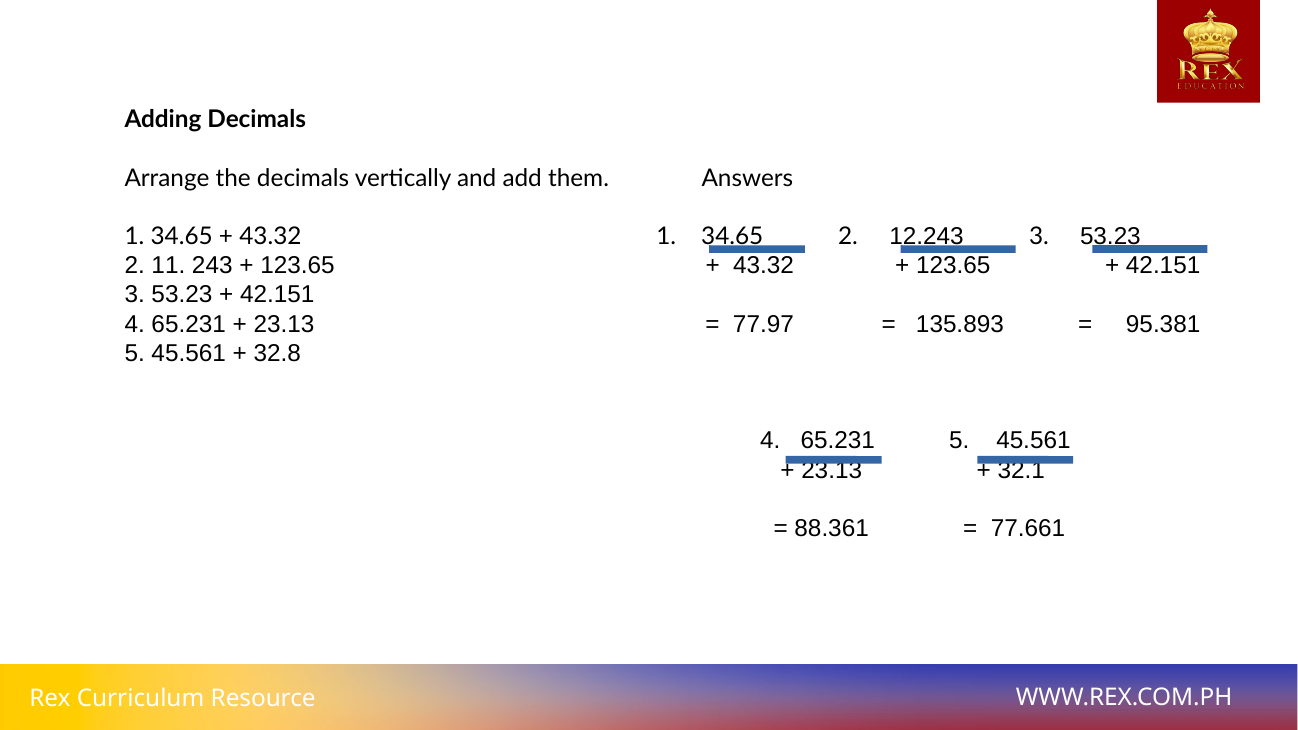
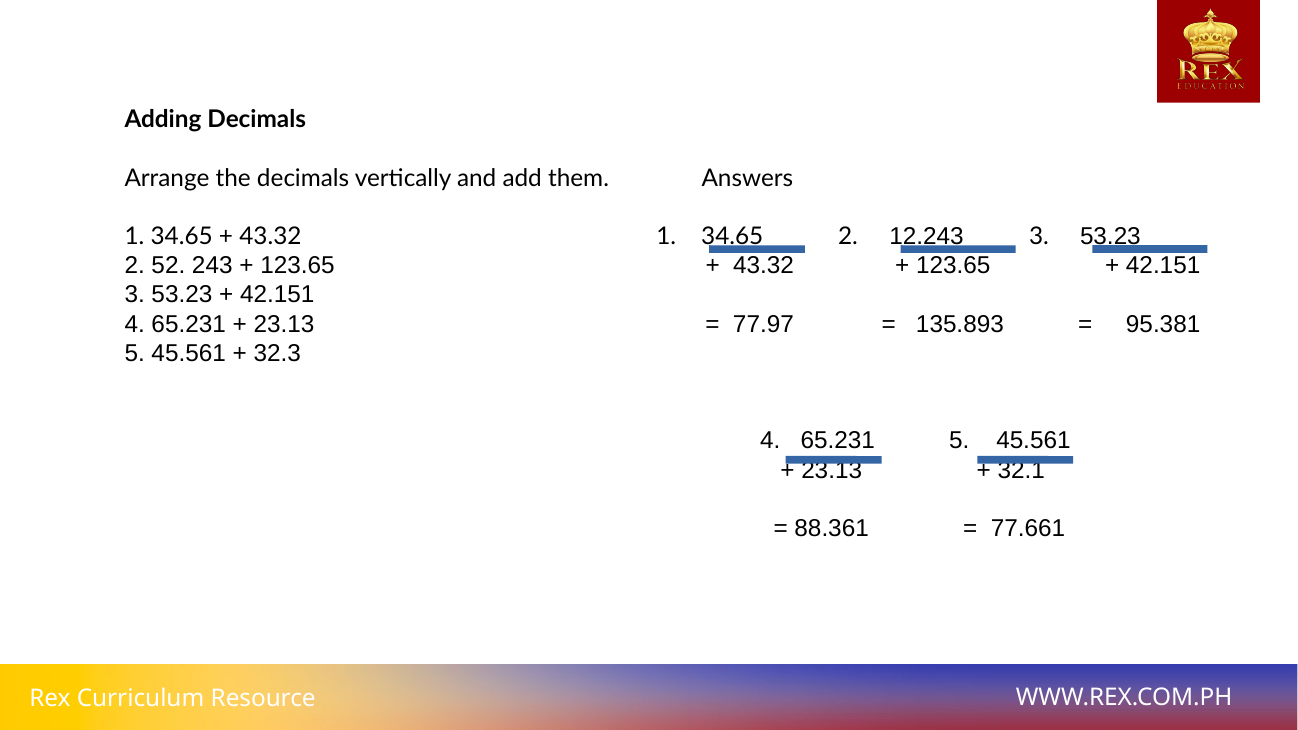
11: 11 -> 52
32.8: 32.8 -> 32.3
